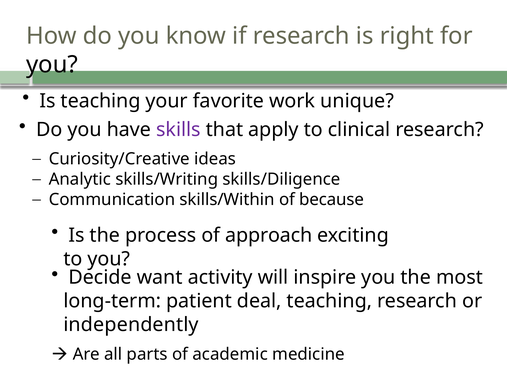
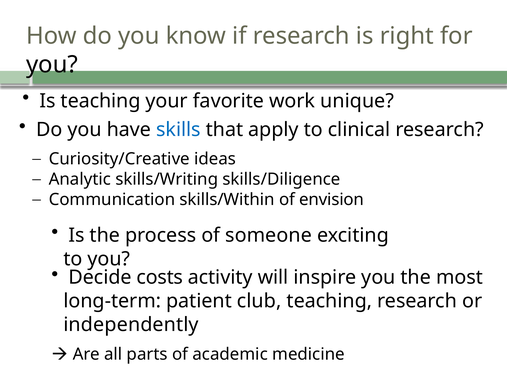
skills colour: purple -> blue
because: because -> envision
approach: approach -> someone
want: want -> costs
deal: deal -> club
